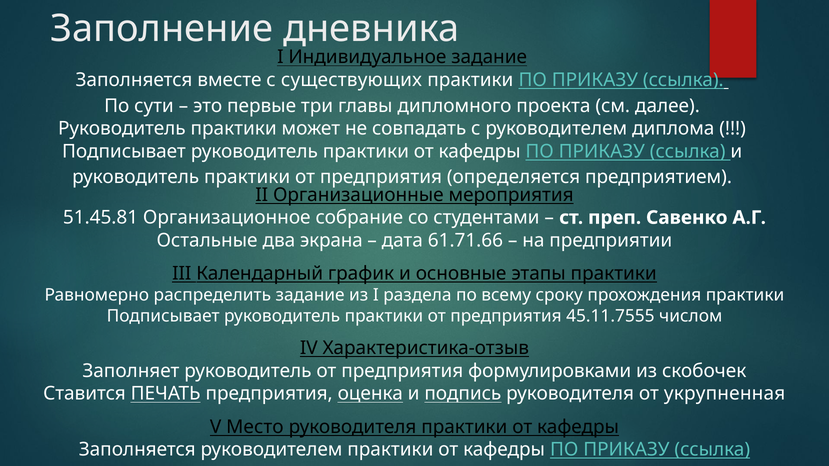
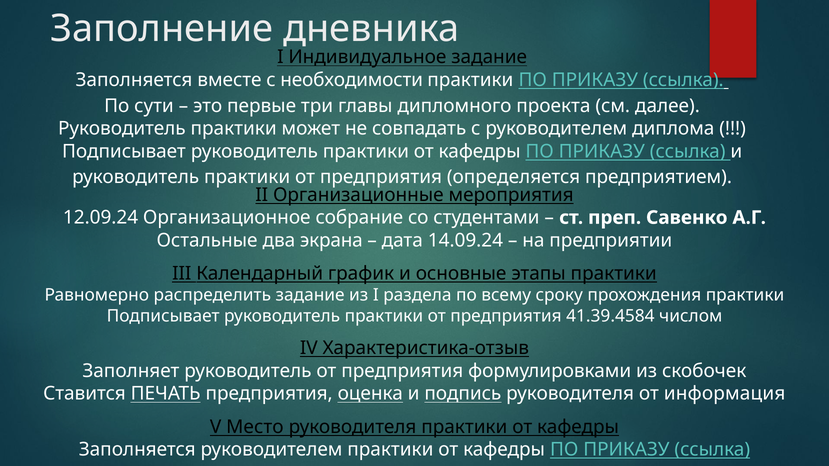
существующих: существующих -> необходимости
51.45.81: 51.45.81 -> 12.09.24
61.71.66: 61.71.66 -> 14.09.24
45.11.7555: 45.11.7555 -> 41.39.4584
укрупненная: укрупненная -> информация
